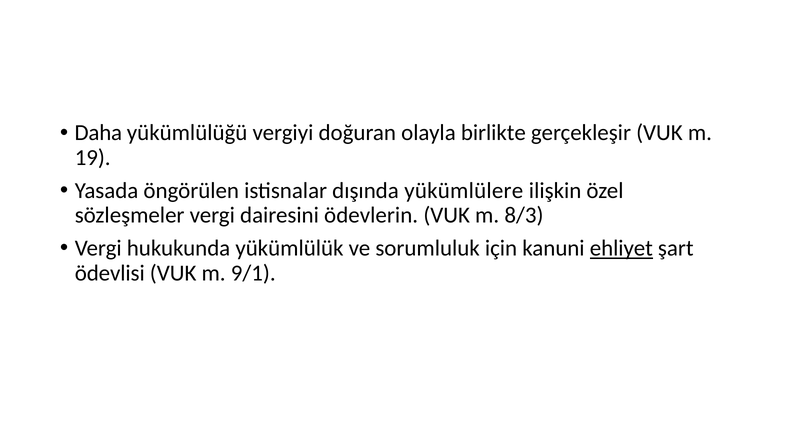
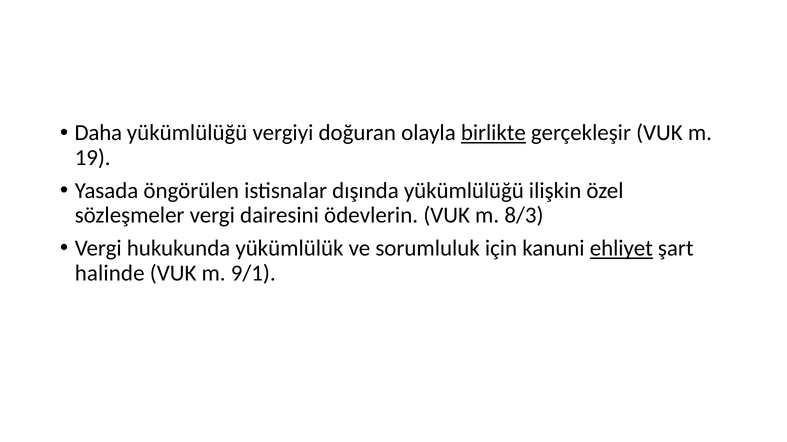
birlikte underline: none -> present
dışında yükümlülere: yükümlülere -> yükümlülüğü
ödevlisi: ödevlisi -> halinde
